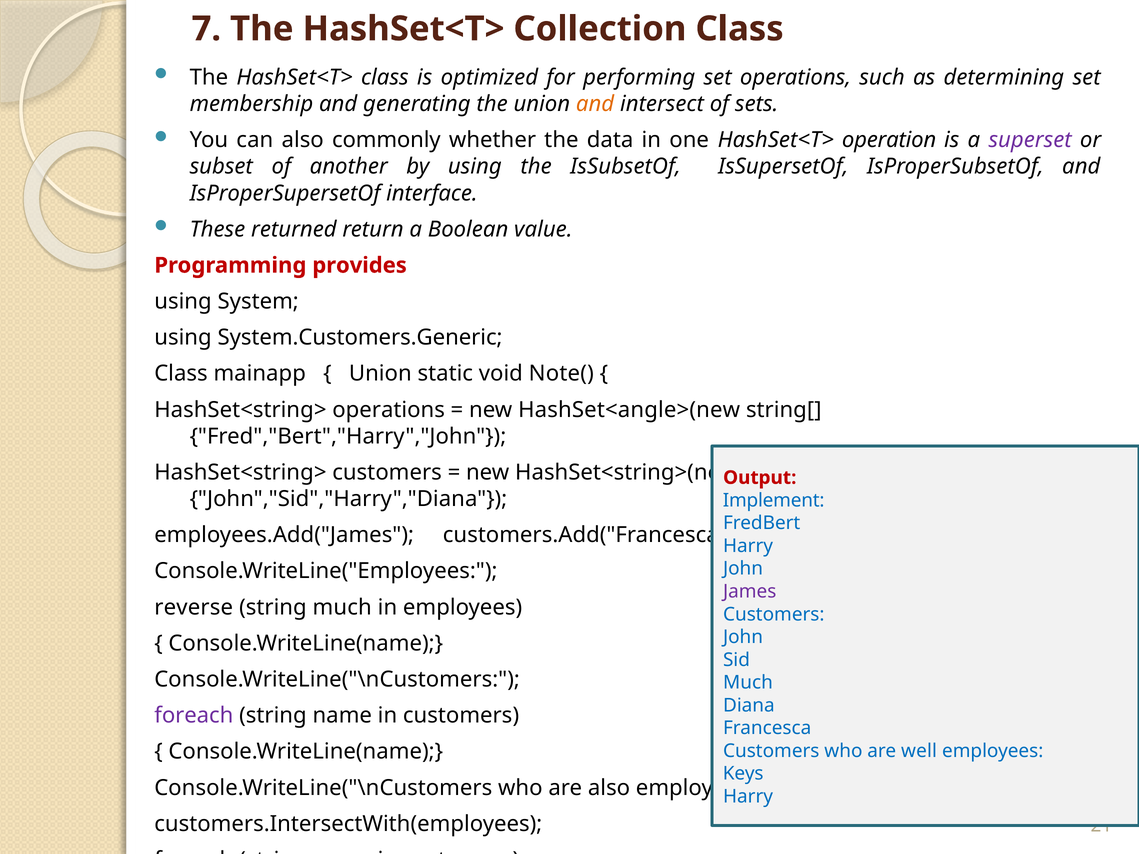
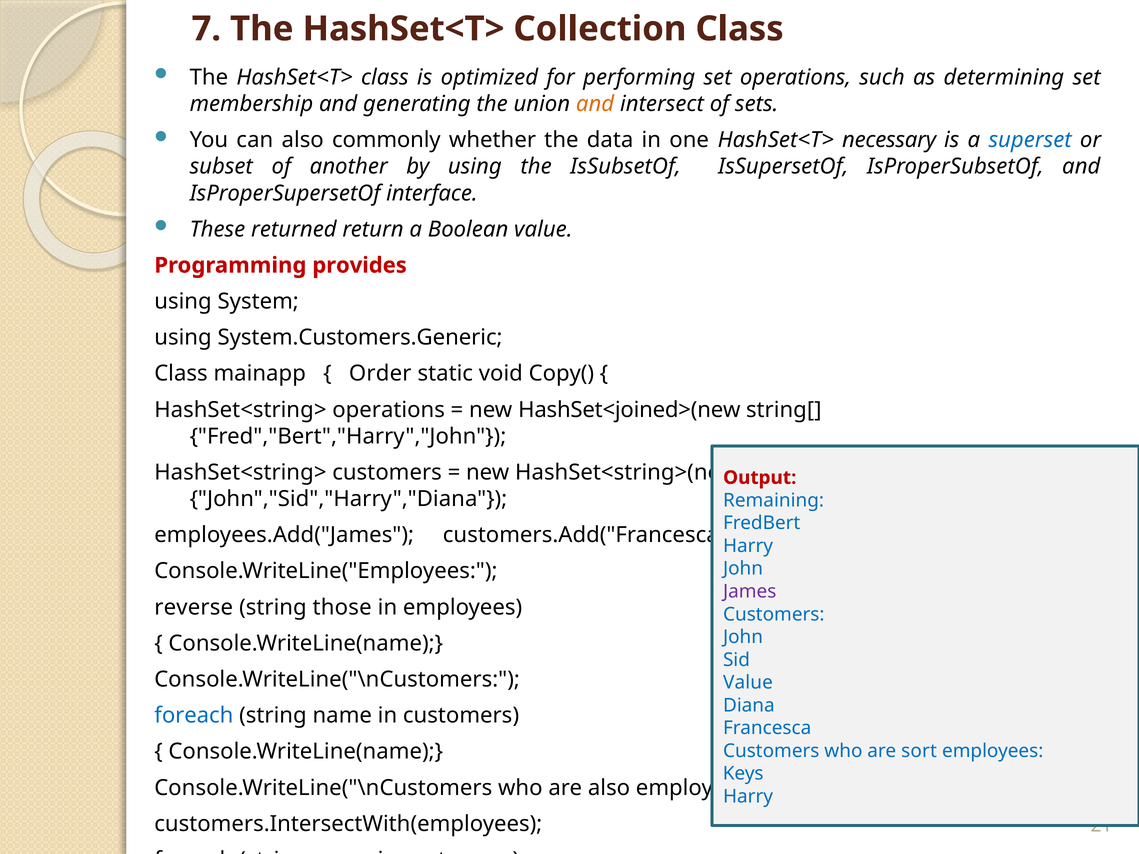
operation: operation -> necessary
superset colour: purple -> blue
Union at (380, 374): Union -> Order
Note(: Note( -> Copy(
HashSet<angle>(new: HashSet<angle>(new -> HashSet<joined>(new
Implement: Implement -> Remaining
string much: much -> those
Much at (748, 683): Much -> Value
foreach at (194, 716) colour: purple -> blue
well: well -> sort
